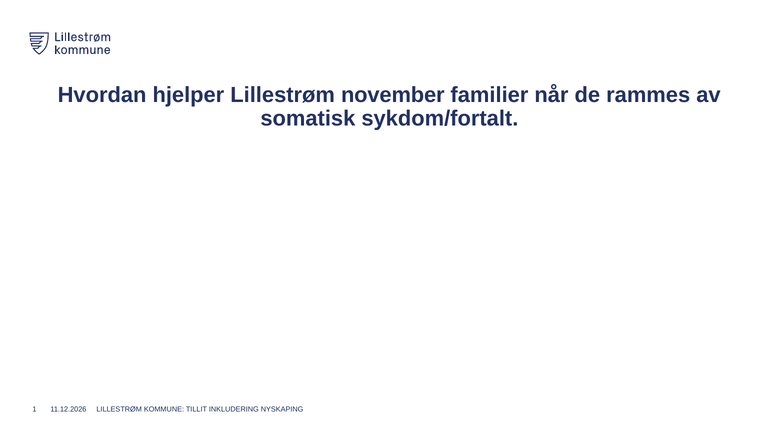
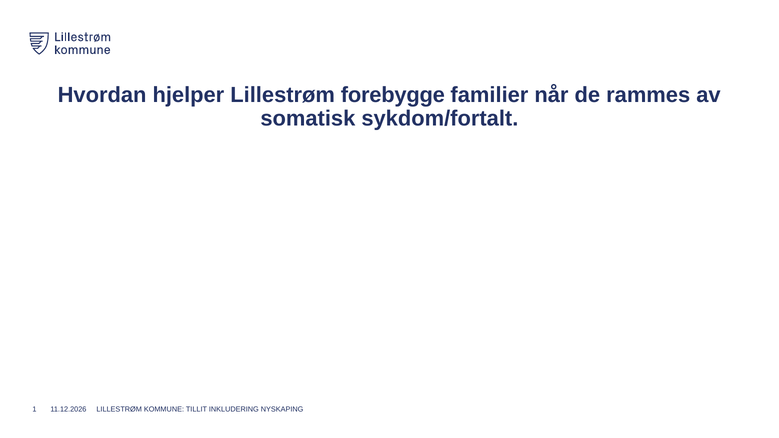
november: november -> forebygge
